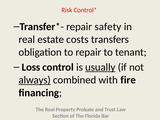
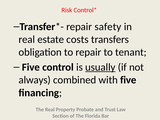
Loss at (31, 67): Loss -> Five
always underline: present -> none
with fire: fire -> five
